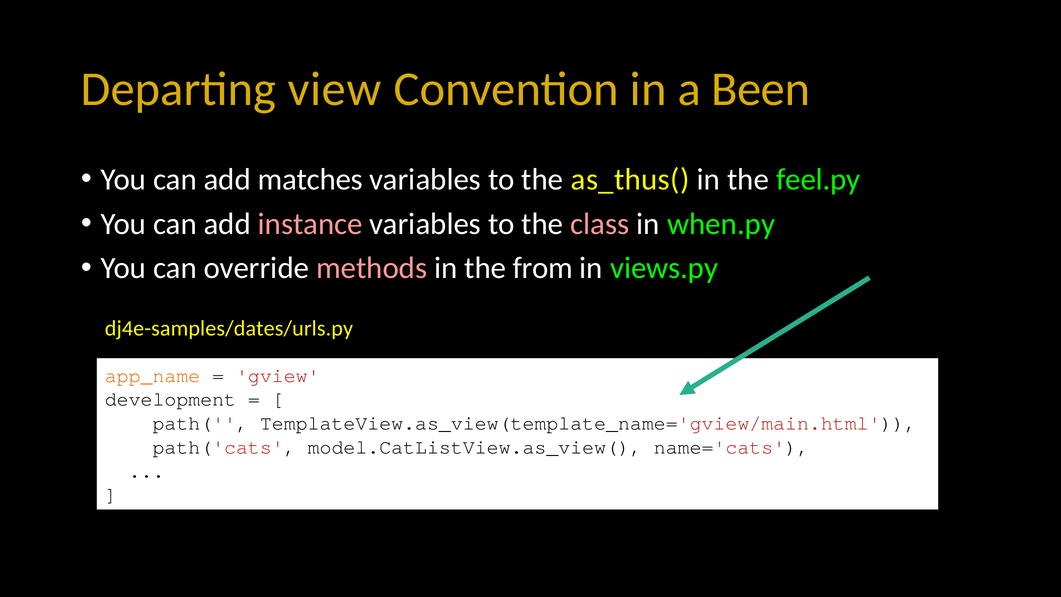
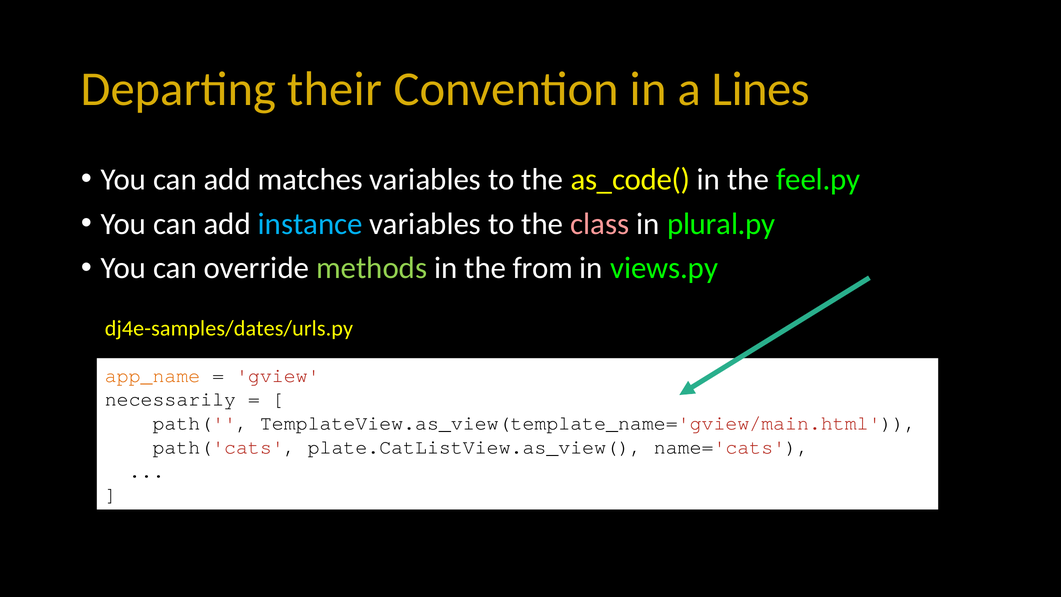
view: view -> their
Been: Been -> Lines
as_thus(: as_thus( -> as_code(
instance colour: pink -> light blue
when.py: when.py -> plural.py
methods colour: pink -> light green
development: development -> necessarily
model.CatListView.as_view(: model.CatListView.as_view( -> plate.CatListView.as_view(
